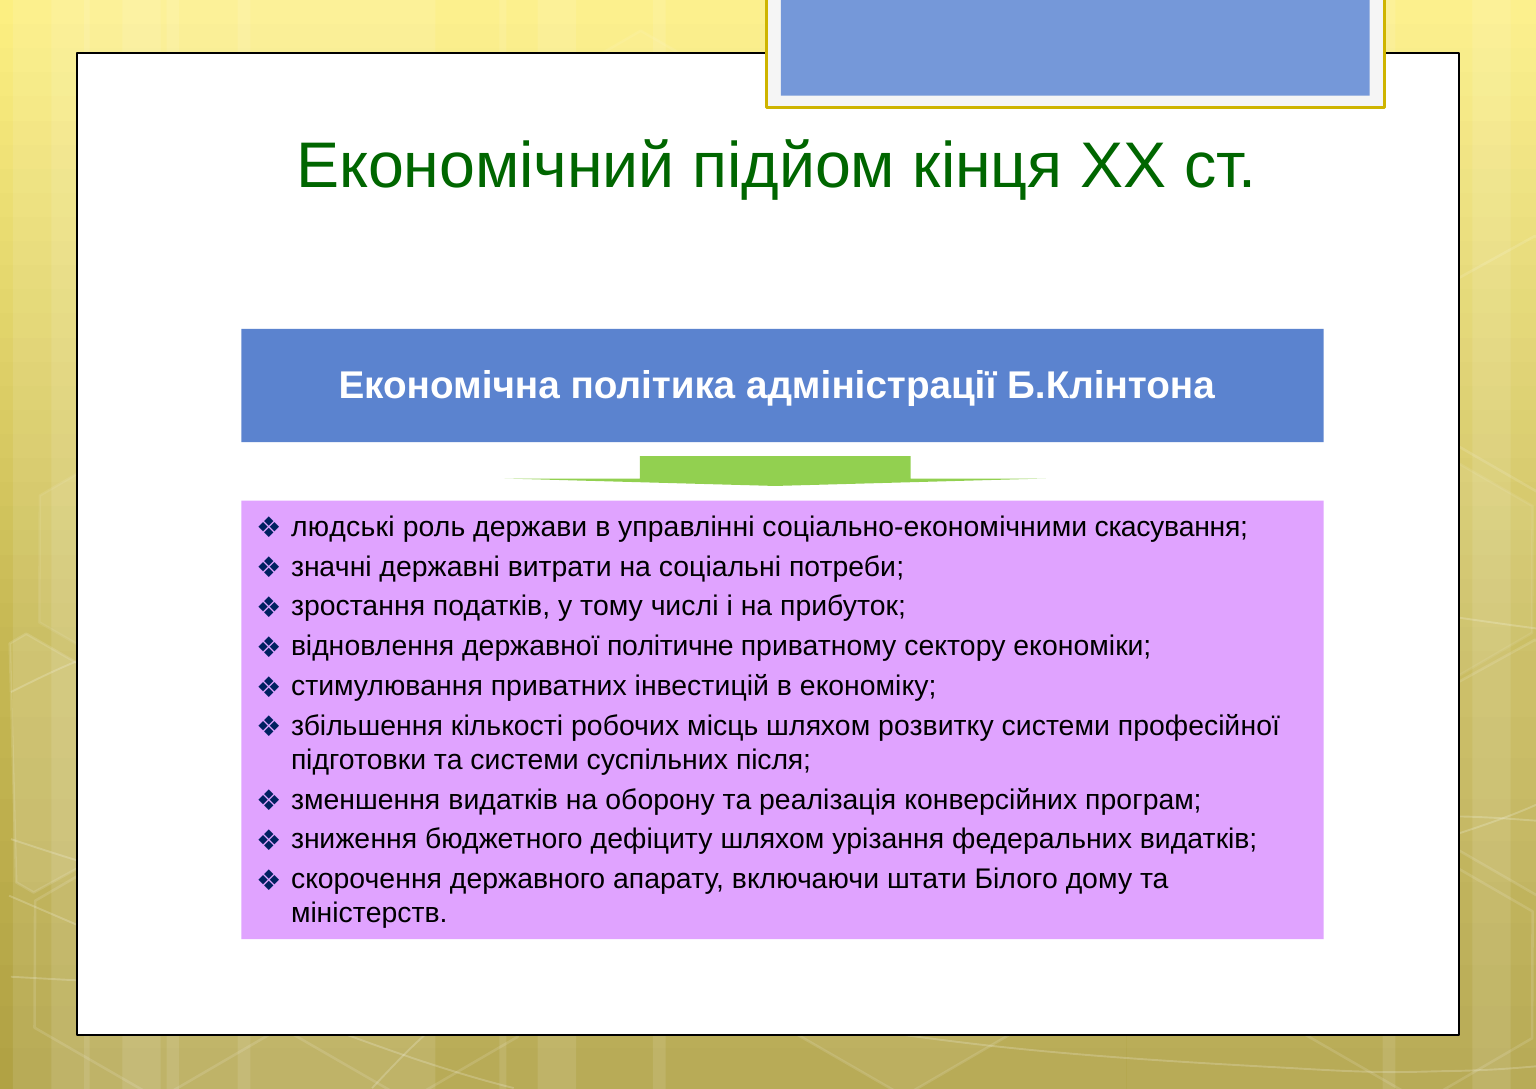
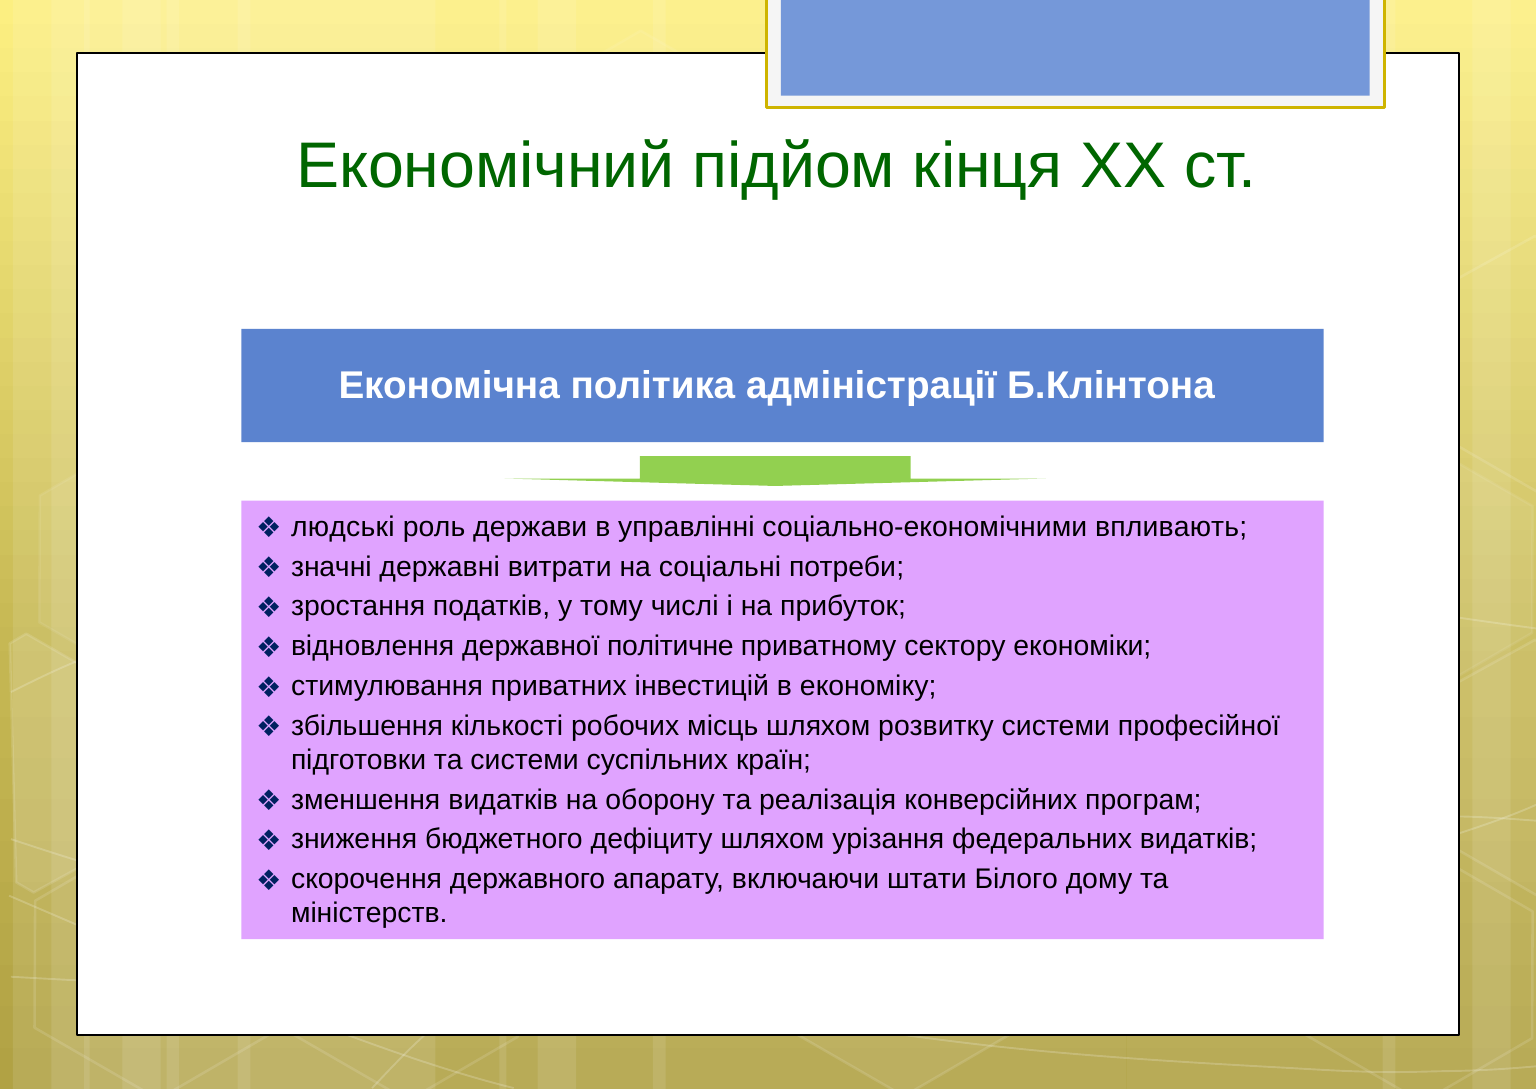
скасування: скасування -> впливають
після: після -> країн
